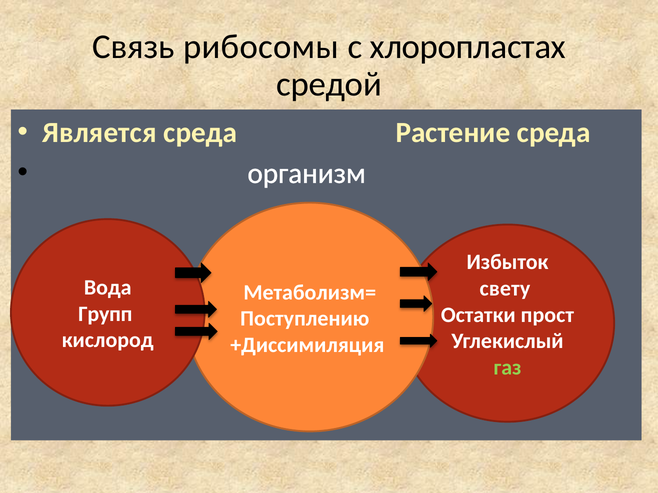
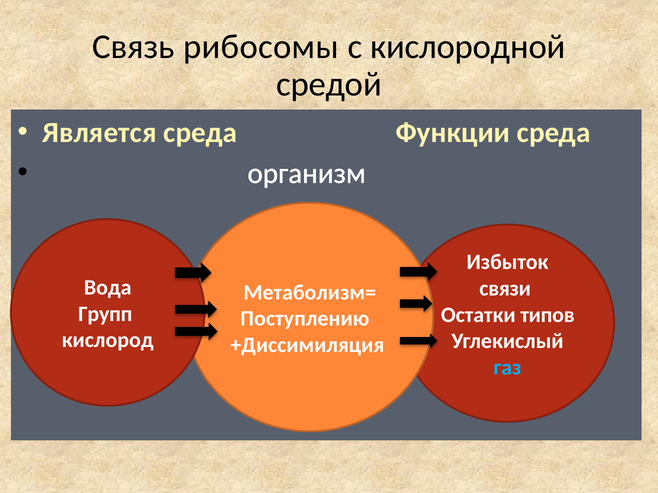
хлоропластах: хлоропластах -> кислородной
Растение: Растение -> Функции
свету: свету -> связи
прост: прост -> типов
газ colour: light green -> light blue
